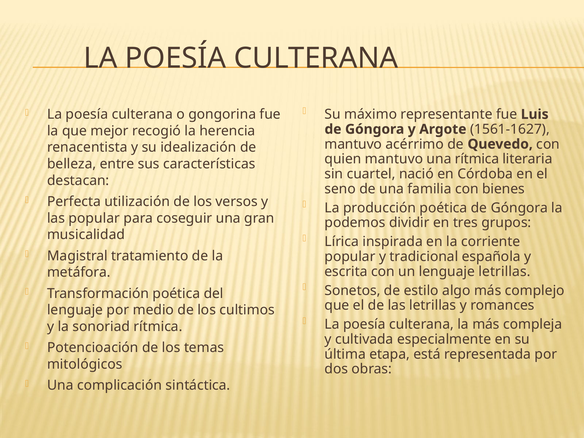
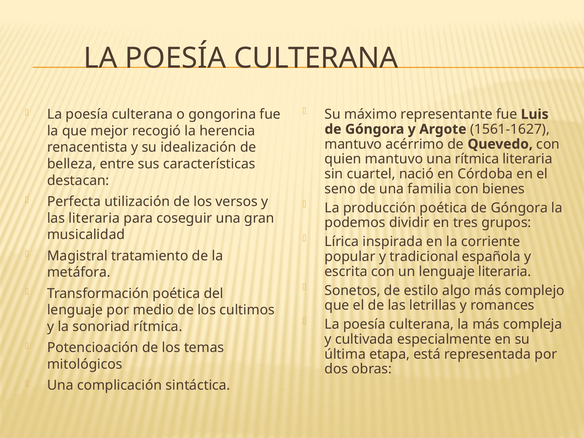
las popular: popular -> literaria
lenguaje letrillas: letrillas -> literaria
